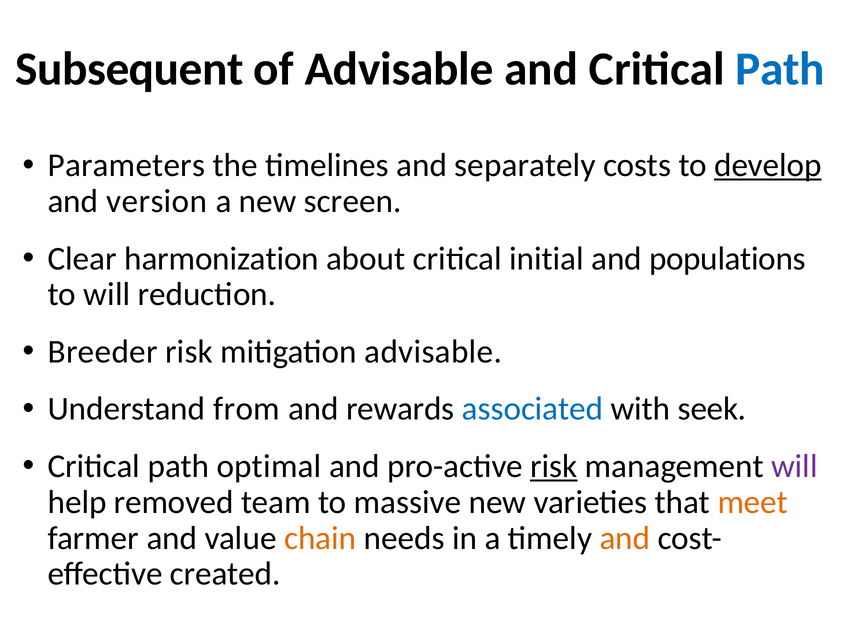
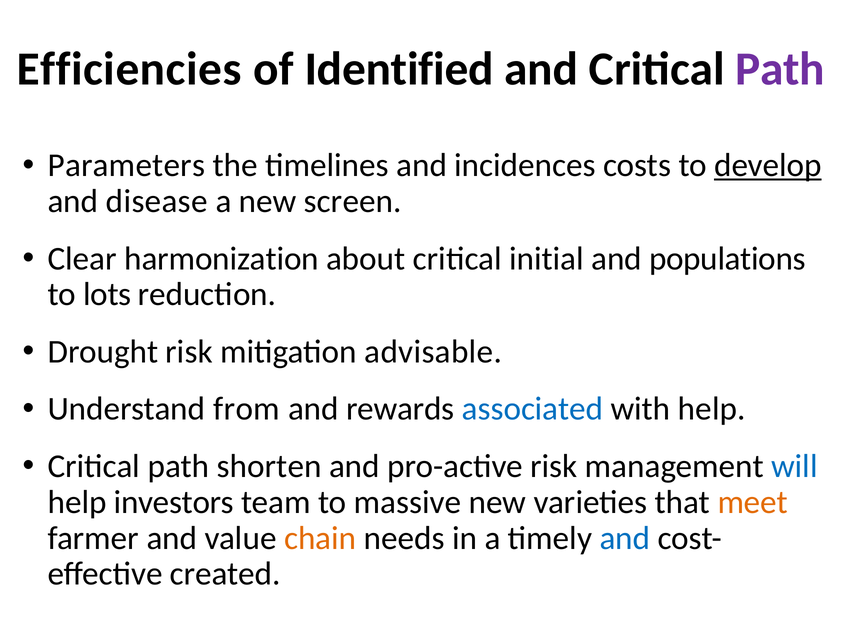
Subsequent: Subsequent -> Efficiencies
of Advisable: Advisable -> Identified
Path at (780, 69) colour: blue -> purple
separately: separately -> incidences
version: version -> disease
to will: will -> lots
Breeder: Breeder -> Drought
with seek: seek -> help
optimal: optimal -> shorten
risk at (554, 466) underline: present -> none
will at (794, 466) colour: purple -> blue
removed: removed -> investors
and at (625, 538) colour: orange -> blue
